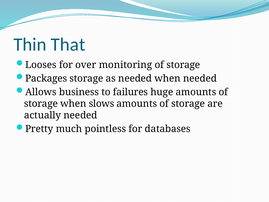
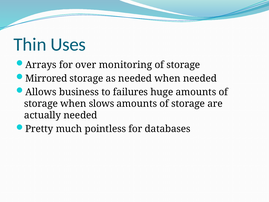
That: That -> Uses
Looses: Looses -> Arrays
Packages: Packages -> Mirrored
